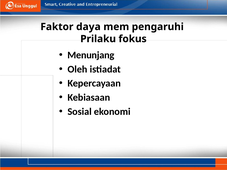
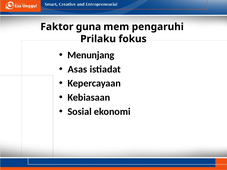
daya: daya -> guna
Oleh: Oleh -> Asas
